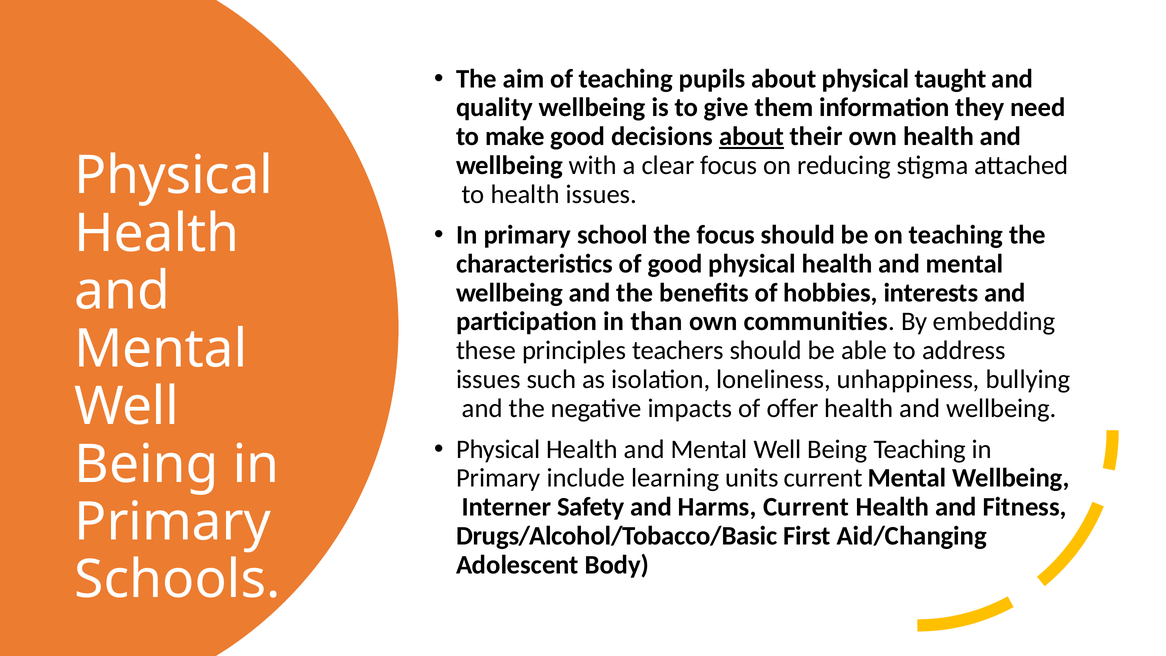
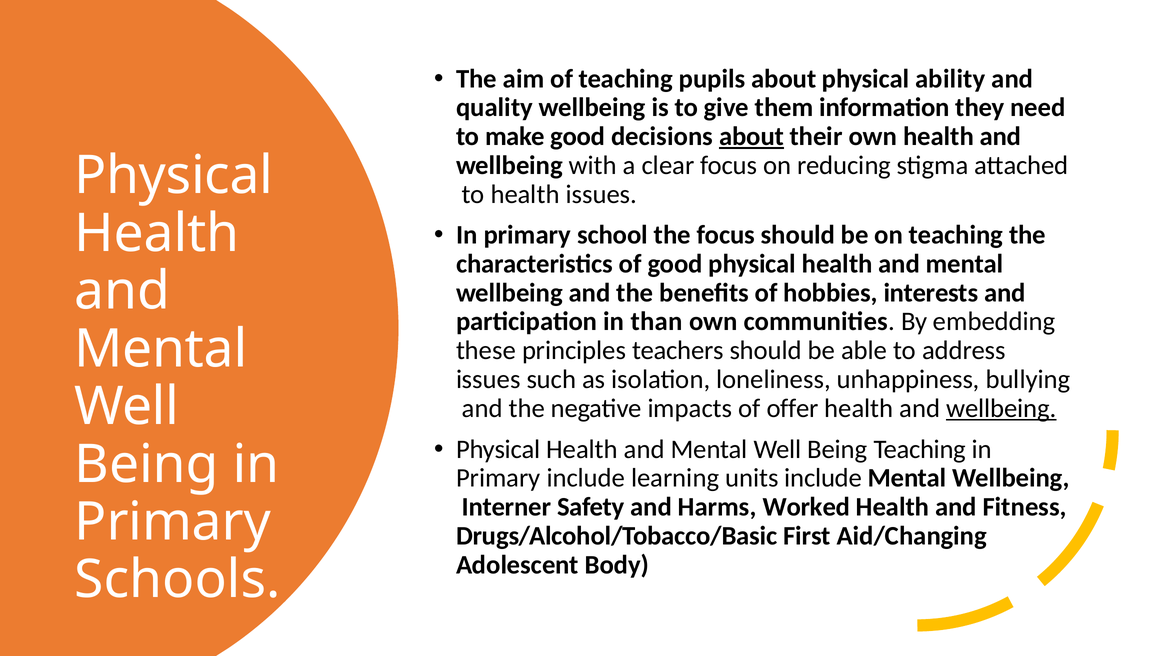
taught: taught -> ability
wellbeing at (1001, 408) underline: none -> present
units current: current -> include
Harms Current: Current -> Worked
